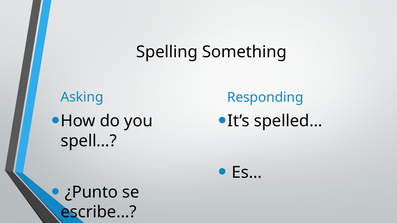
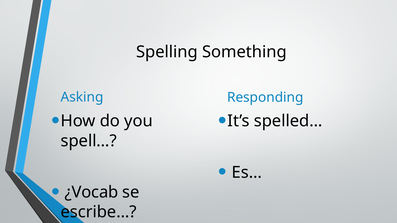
¿Punto: ¿Punto -> ¿Vocab
